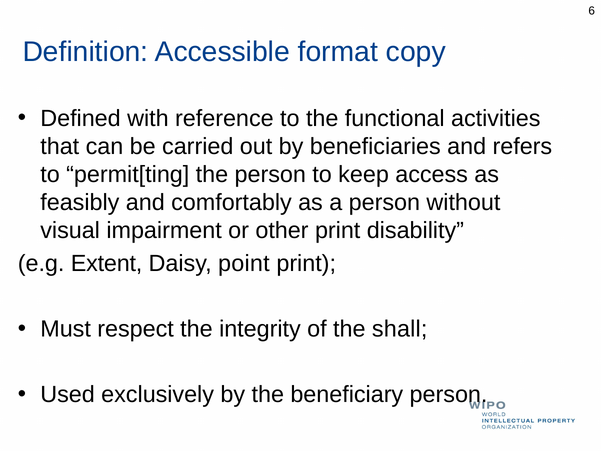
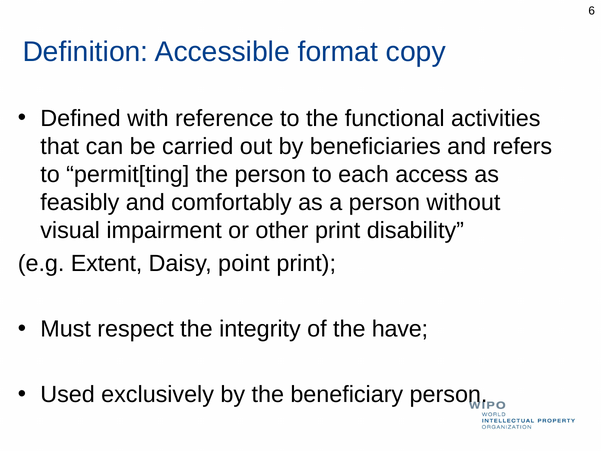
keep: keep -> each
shall: shall -> have
